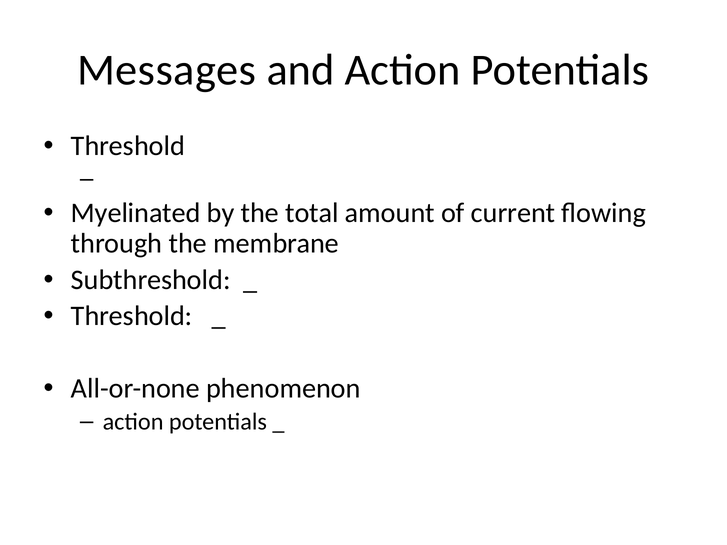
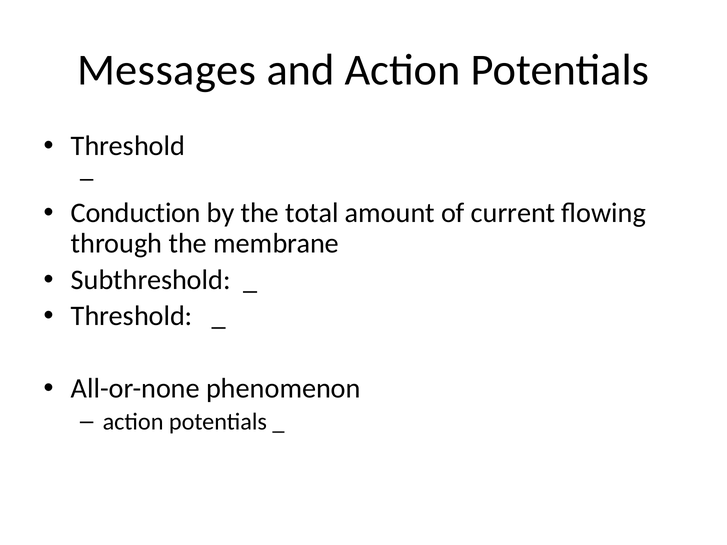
Myelinated: Myelinated -> Conduction
